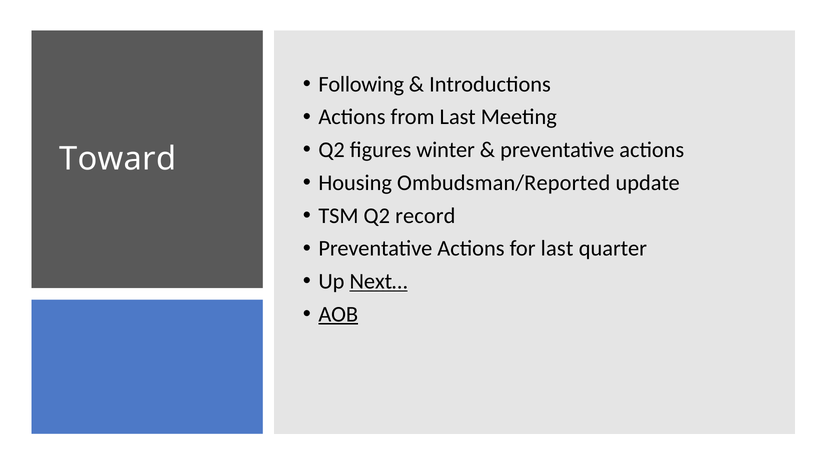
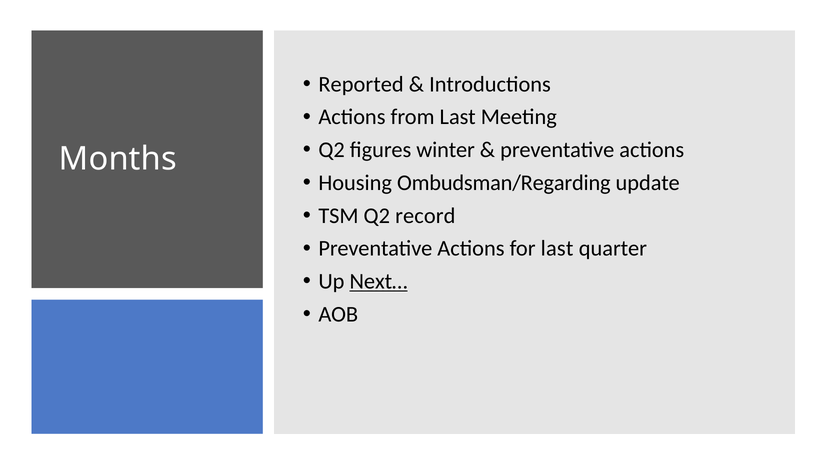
Following: Following -> Reported
Toward: Toward -> Months
Ombudsman/Reported: Ombudsman/Reported -> Ombudsman/Regarding
AOB underline: present -> none
